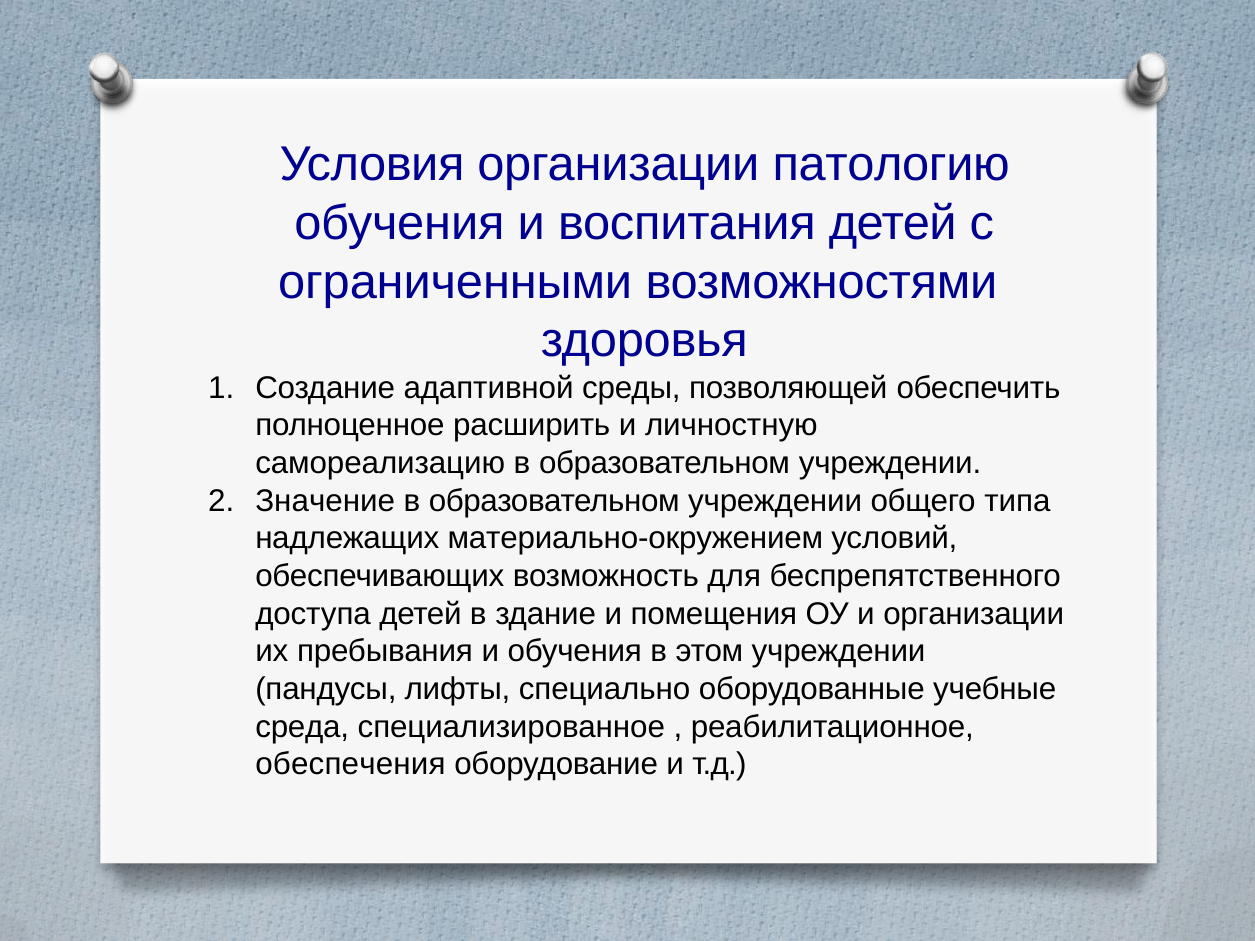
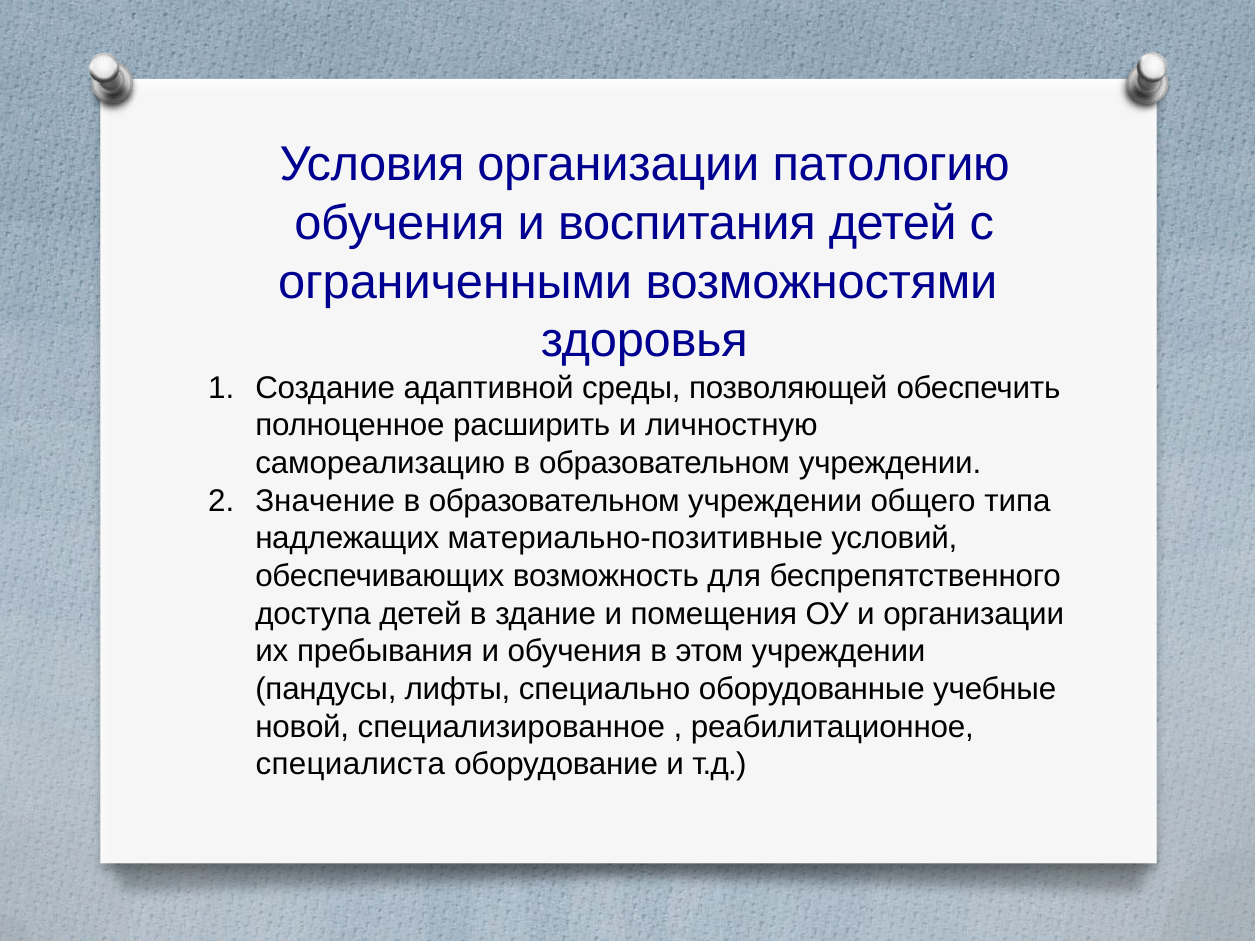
материально-окружением: материально-окружением -> материально-позитивные
среда: среда -> новой
обеспечения: обеспечения -> специалиста
